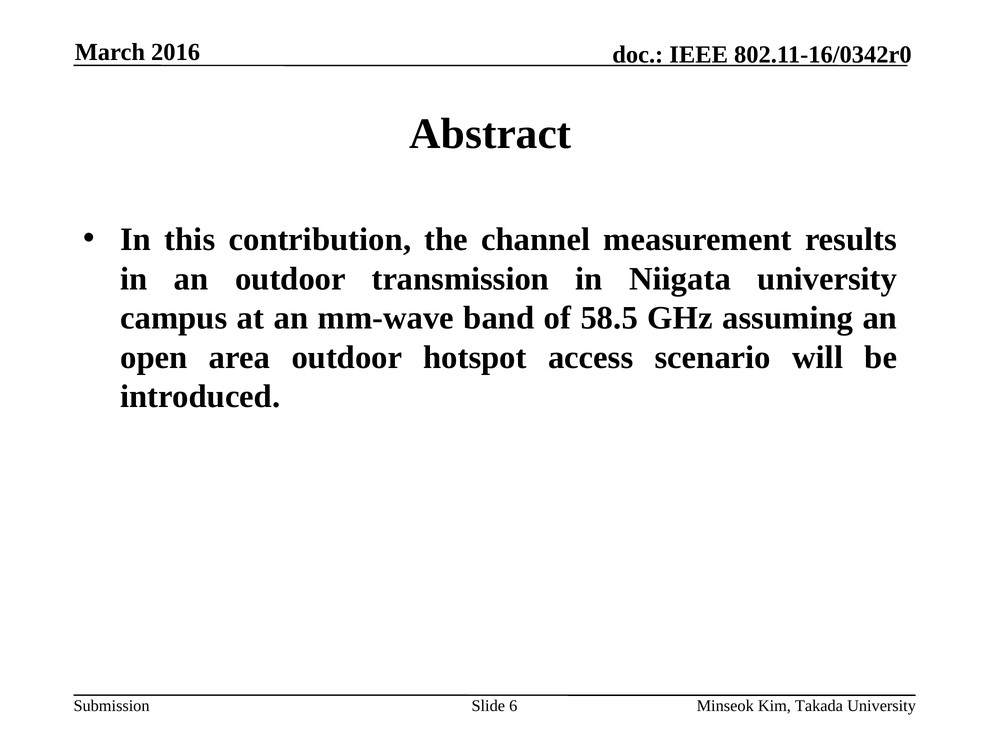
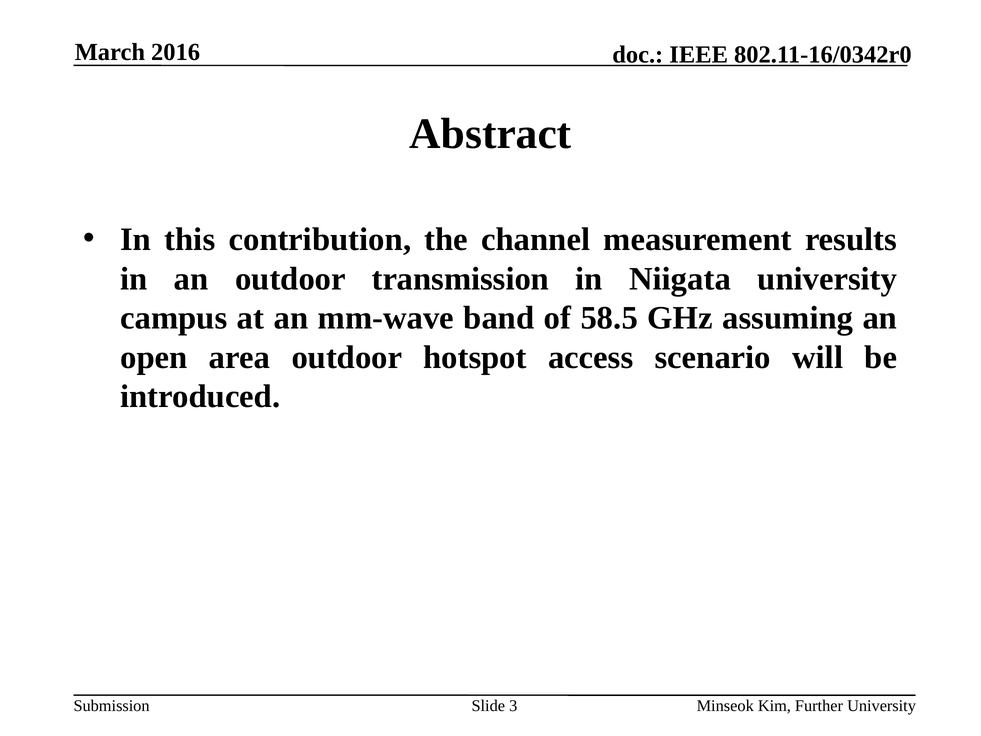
6: 6 -> 3
Takada: Takada -> Further
